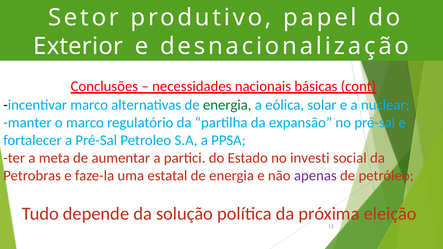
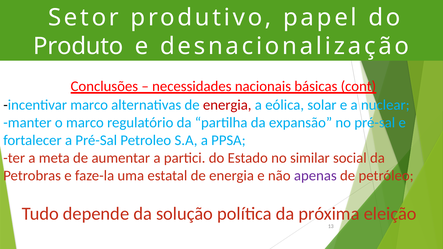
Exterior: Exterior -> Produto
energia at (227, 105) colour: green -> red
investi: investi -> similar
